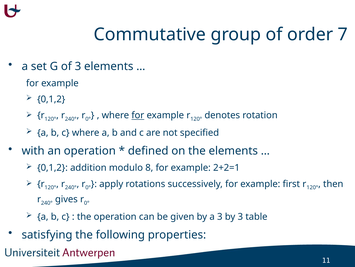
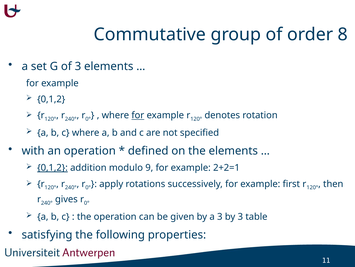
7: 7 -> 8
0,1,2 at (52, 167) underline: none -> present
8: 8 -> 9
